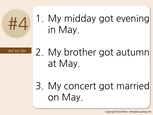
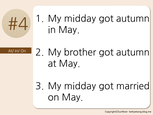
evening at (133, 19): evening -> autumn
concert at (80, 86): concert -> midday
